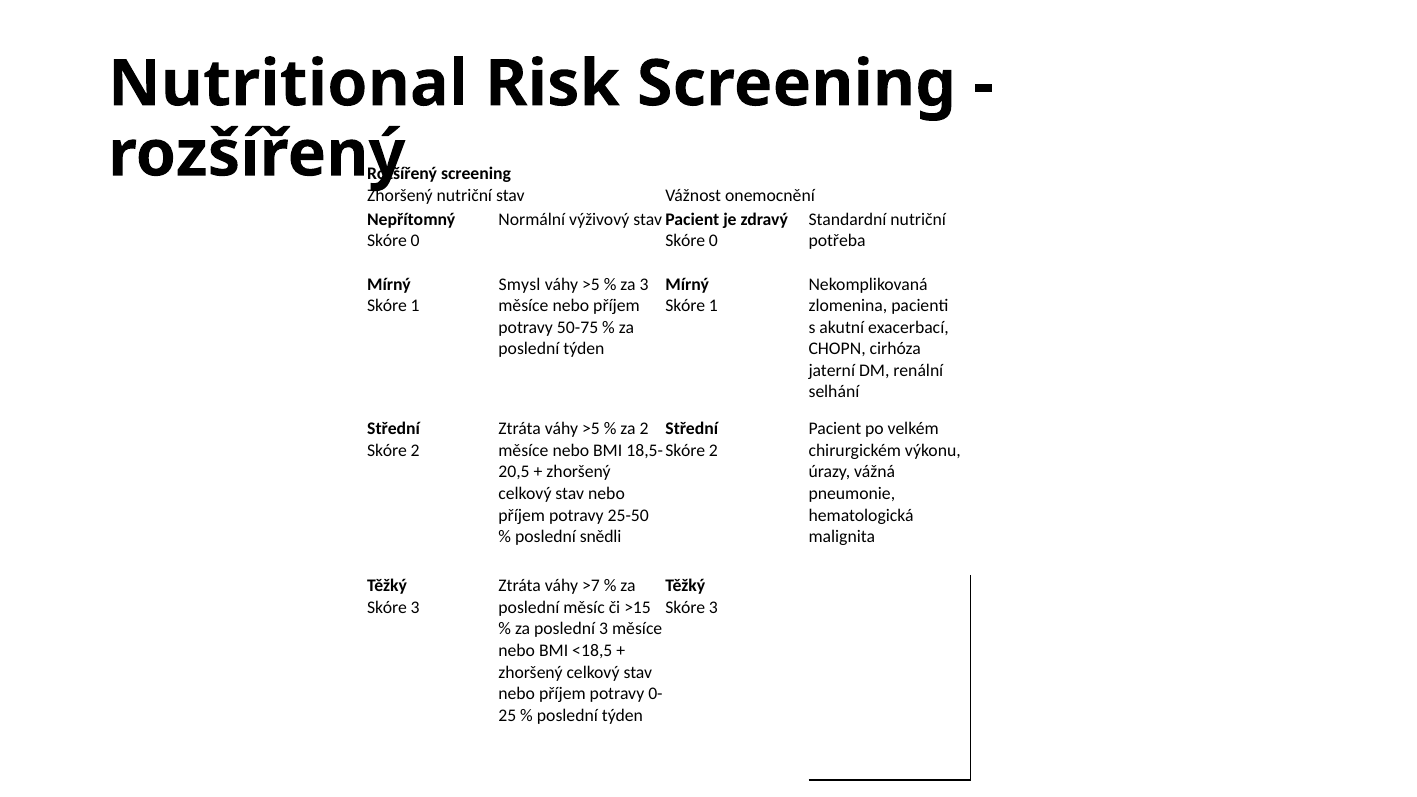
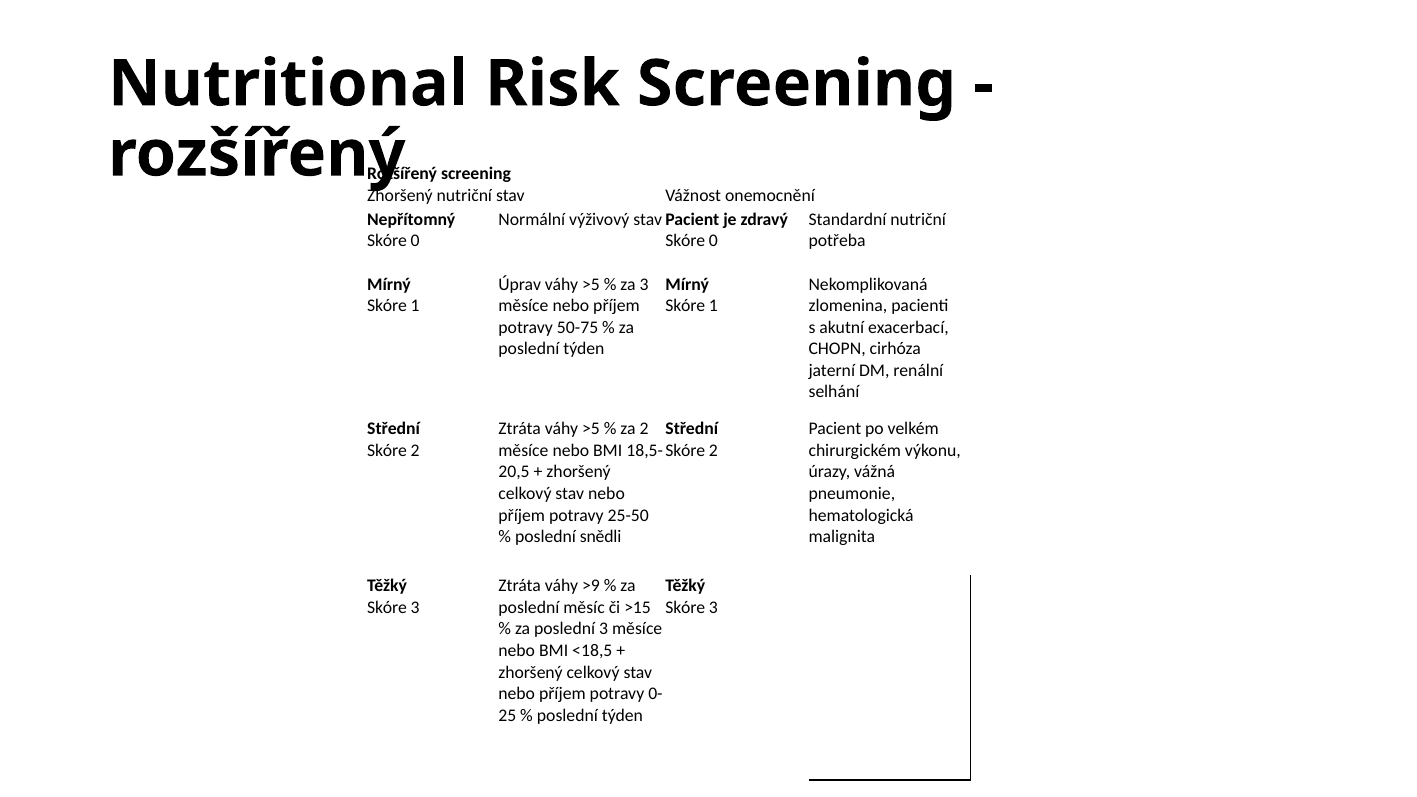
Smysl: Smysl -> Úprav
>7: >7 -> >9
